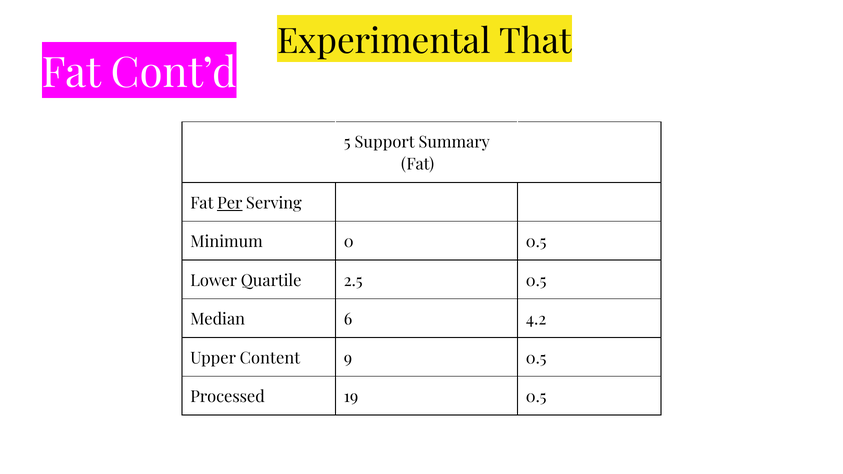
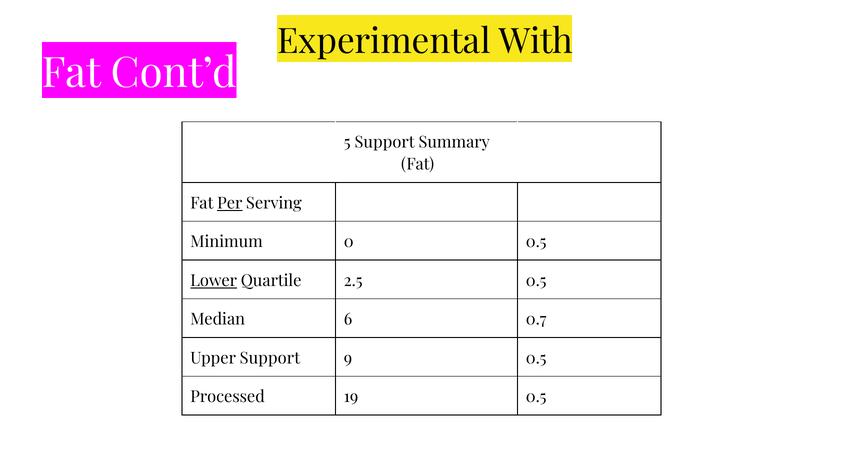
That: That -> With
Lower underline: none -> present
4.2: 4.2 -> 0.7
Upper Content: Content -> Support
